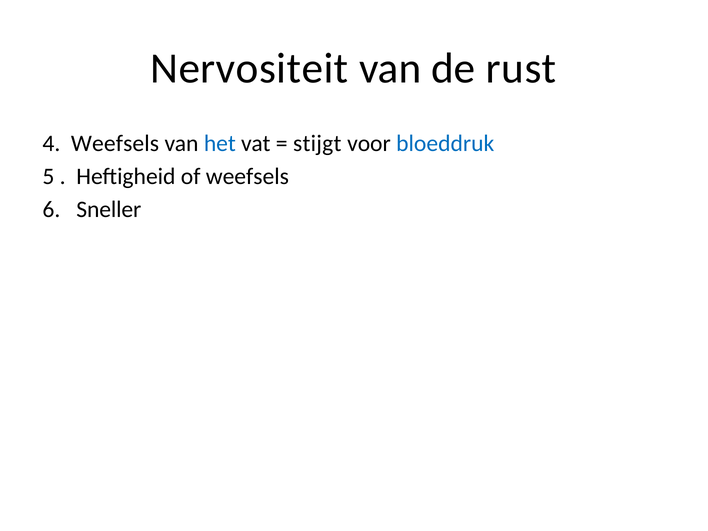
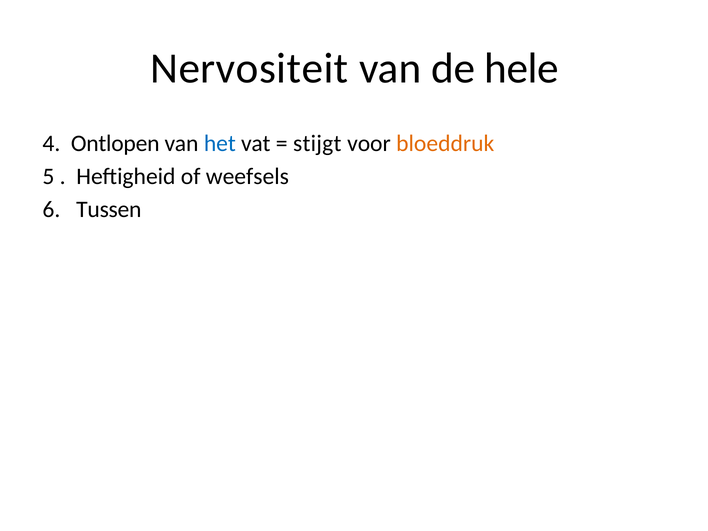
rust: rust -> hele
4 Weefsels: Weefsels -> Ontlopen
bloeddruk colour: blue -> orange
Sneller: Sneller -> Tussen
